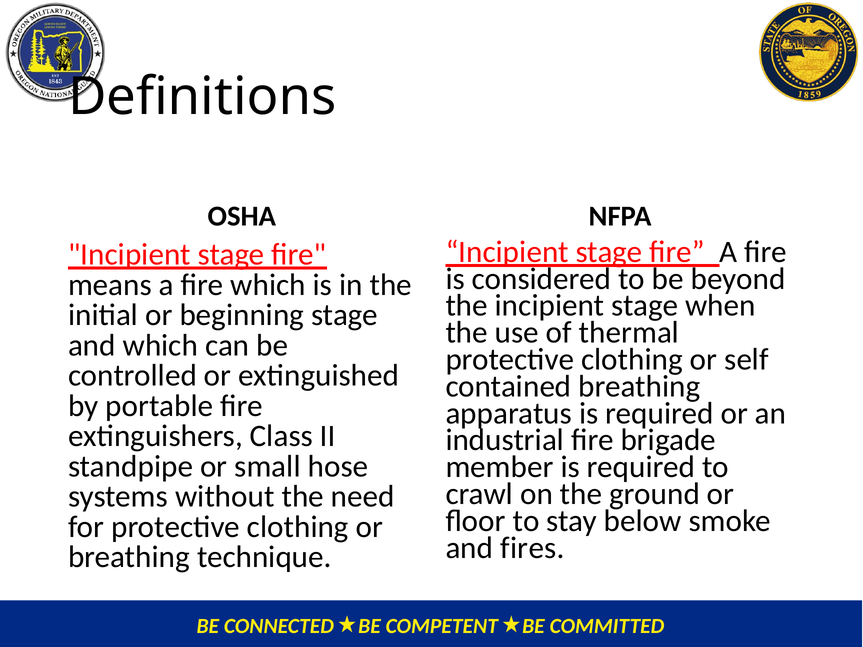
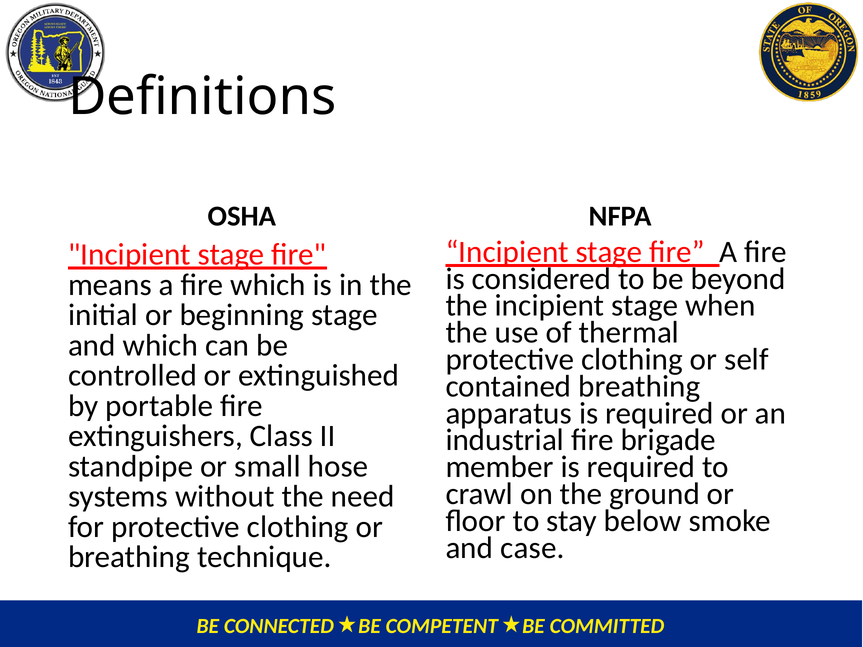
fires: fires -> case
